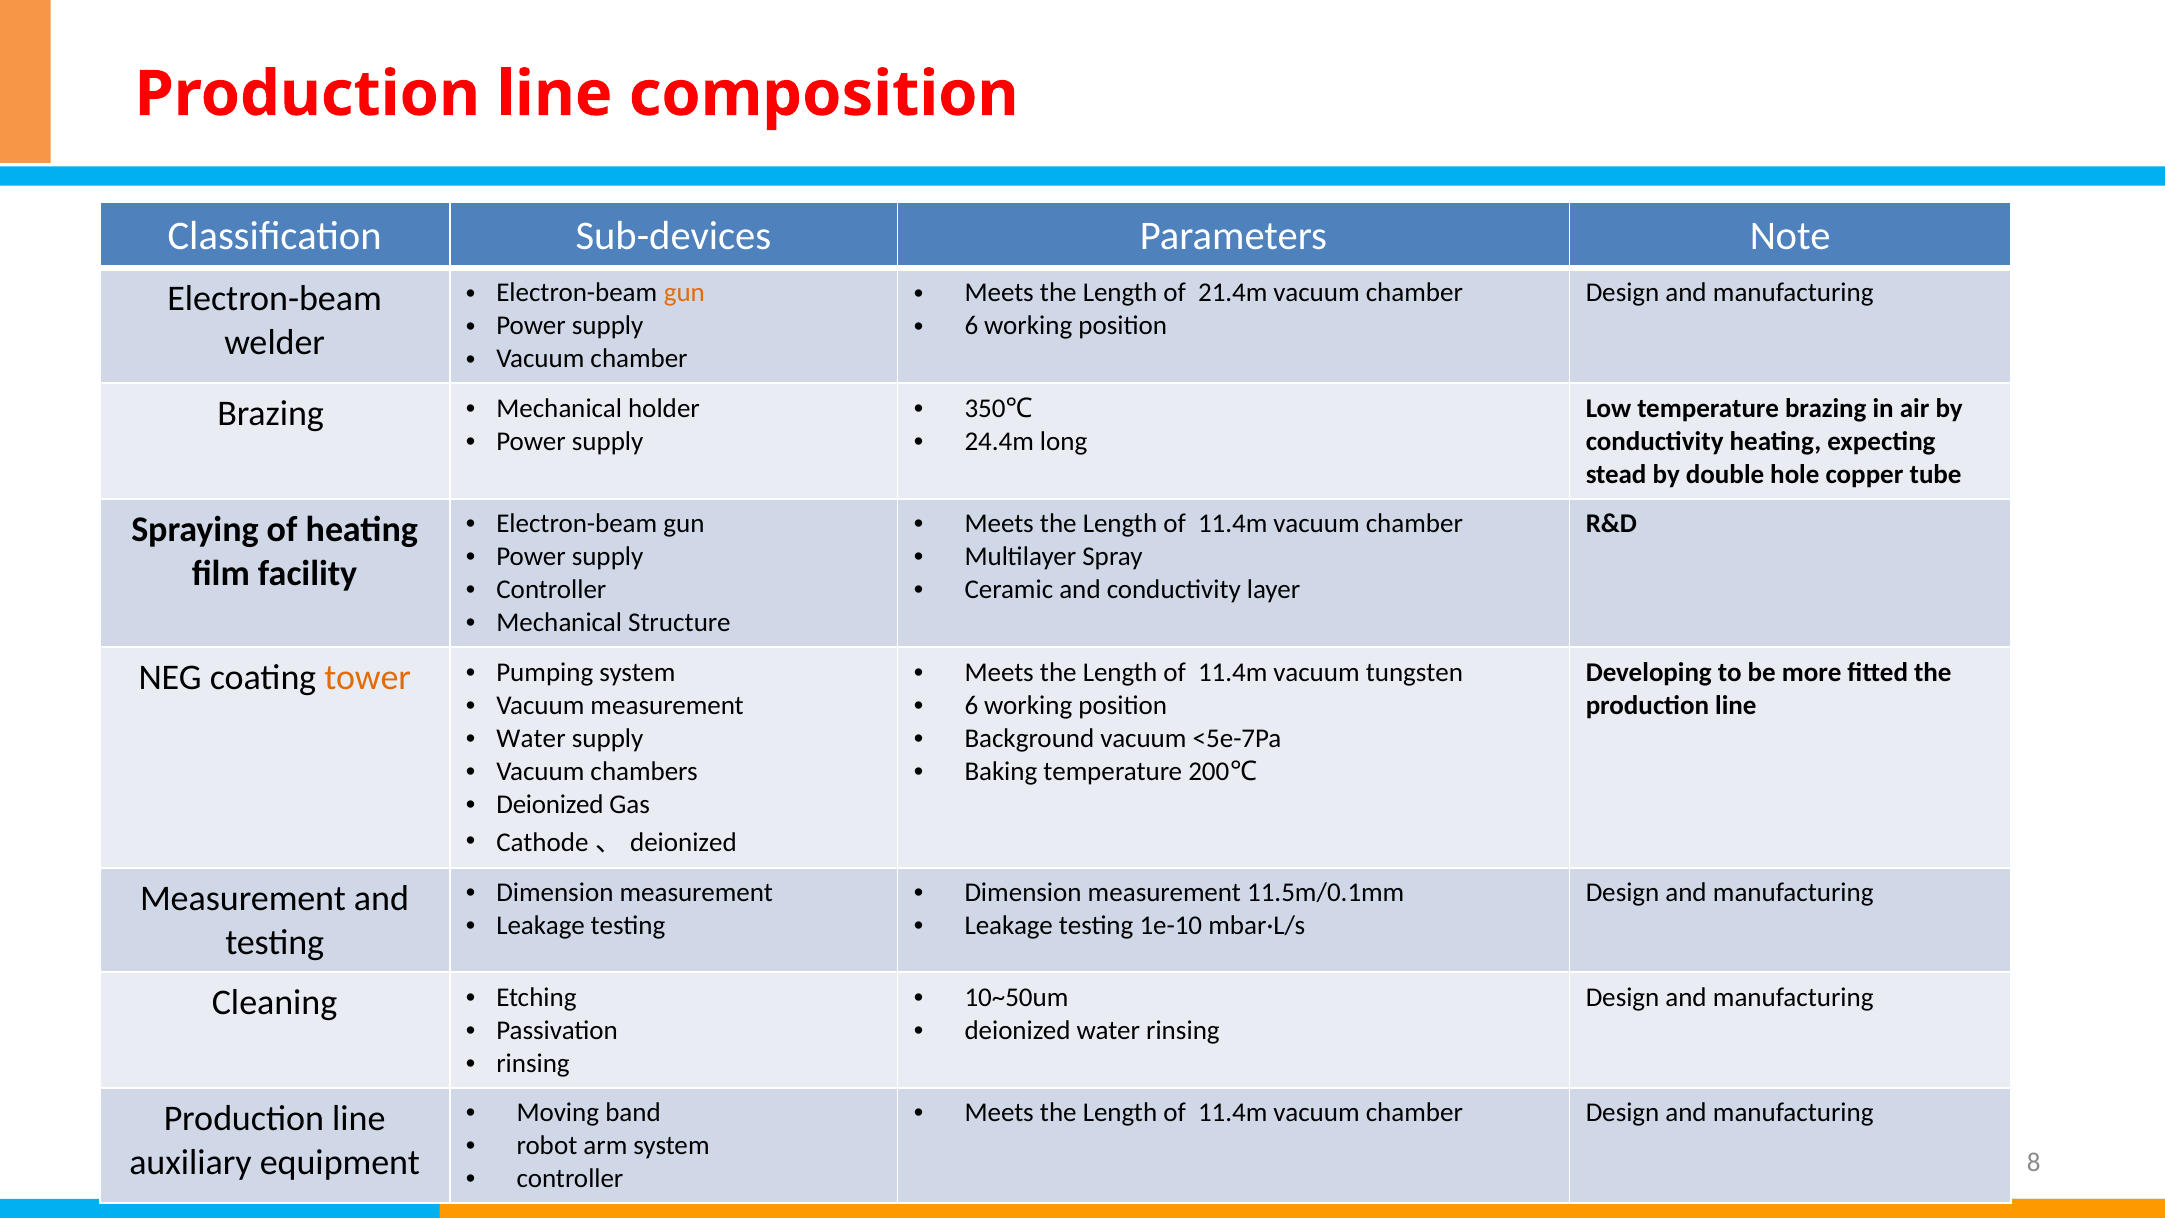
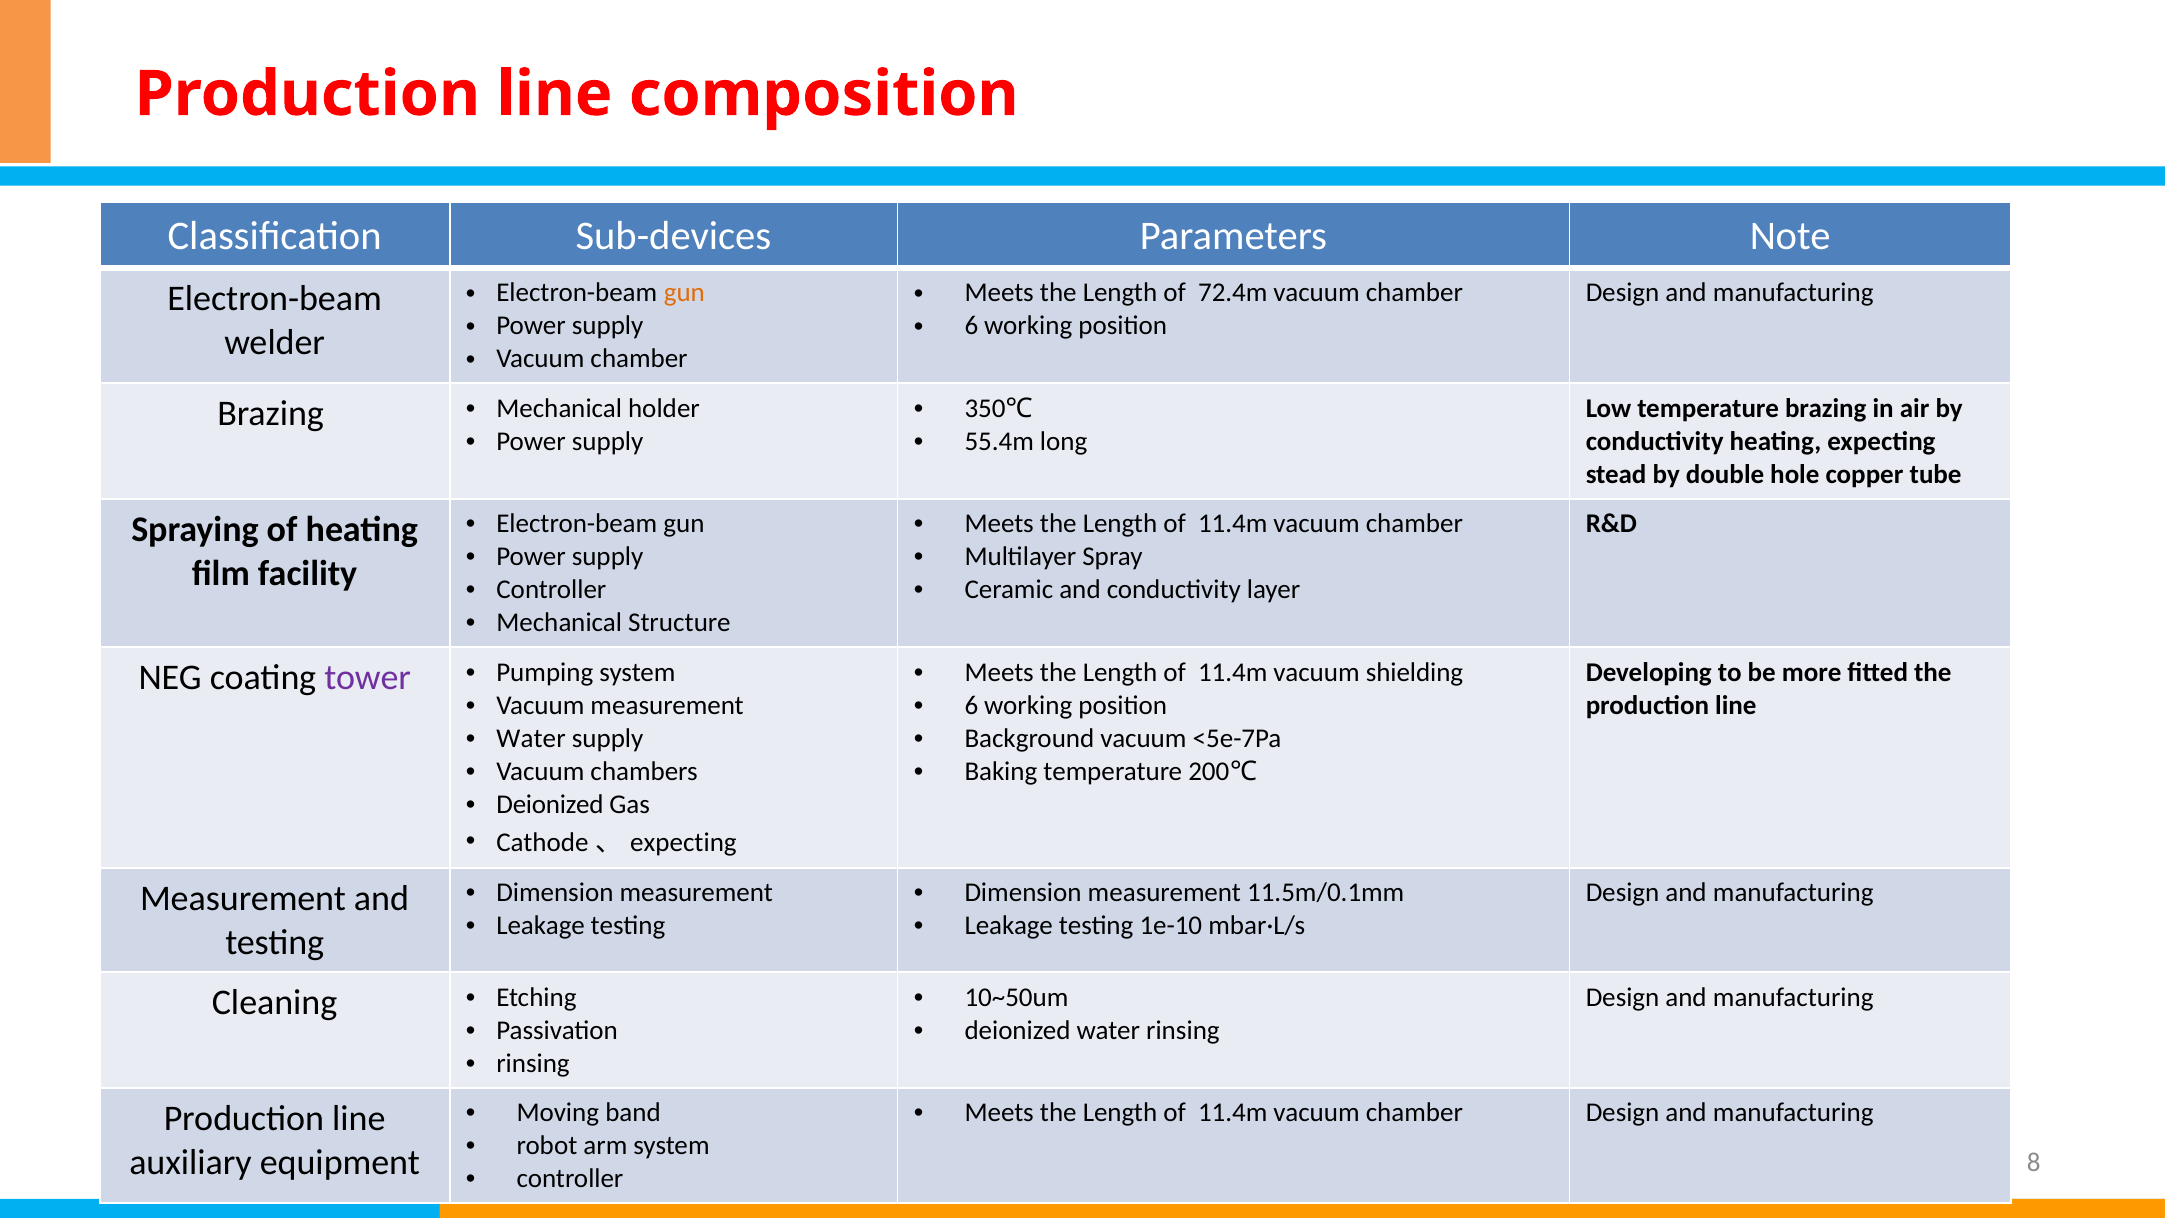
21.4m: 21.4m -> 72.4m
24.4m: 24.4m -> 55.4m
tungsten: tungsten -> shielding
tower colour: orange -> purple
deionized at (683, 843): deionized -> expecting
